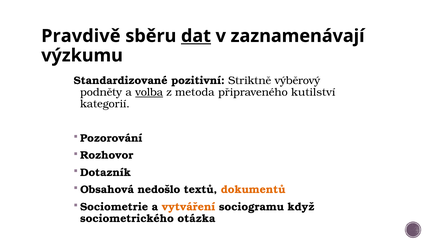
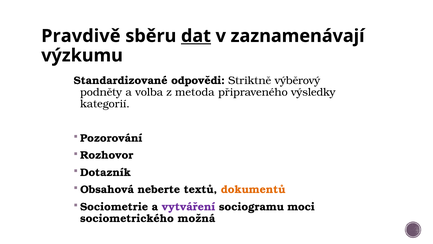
pozitivní: pozitivní -> odpovědi
volba underline: present -> none
kutilství: kutilství -> výsledky
nedošlo: nedošlo -> neberte
vytváření colour: orange -> purple
když: když -> moci
otázka: otázka -> možná
